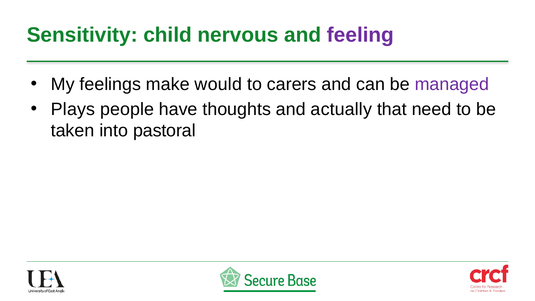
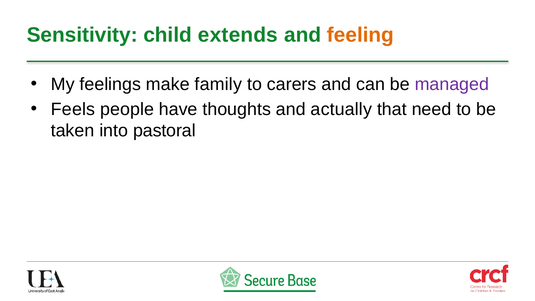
nervous: nervous -> extends
feeling colour: purple -> orange
would: would -> family
Plays: Plays -> Feels
